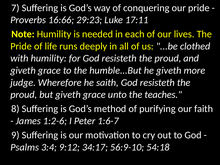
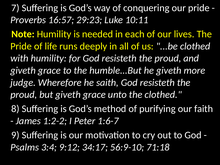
16:66: 16:66 -> 16:57
17:11: 17:11 -> 10:11
the teaches: teaches -> clothed
1:2-6: 1:2-6 -> 1:2-2
54:18: 54:18 -> 71:18
